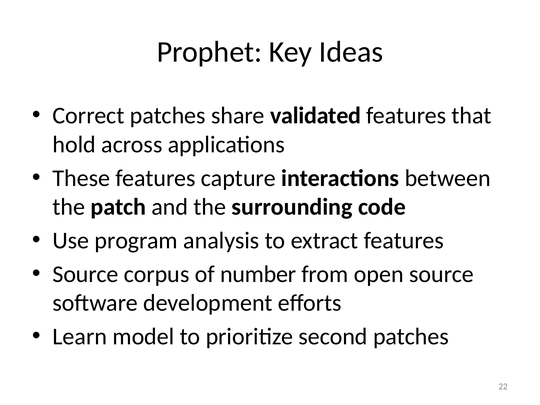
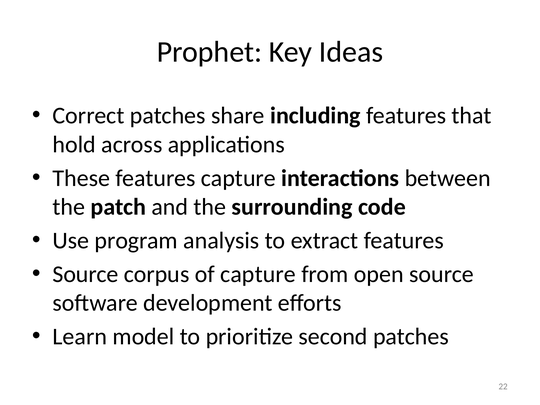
validated: validated -> including
of number: number -> capture
